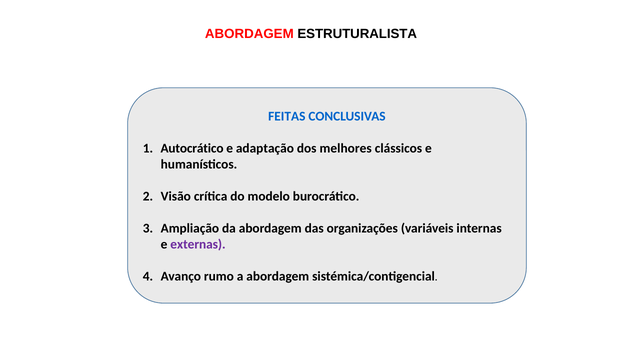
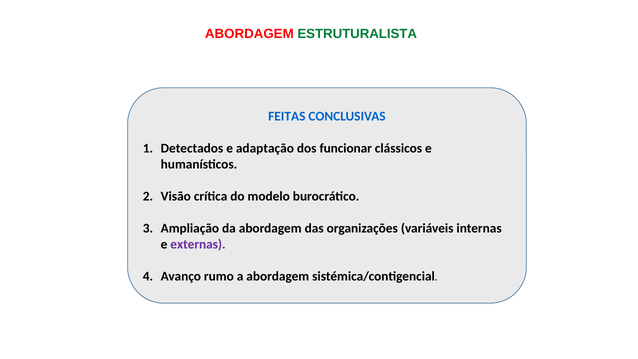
ESTRUTURALISTA colour: black -> green
Autocrático: Autocrático -> Detectados
melhores: melhores -> funcionar
